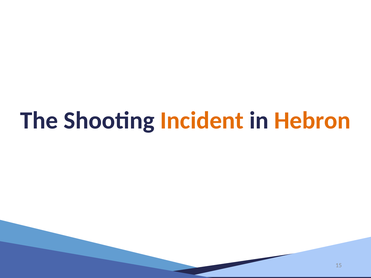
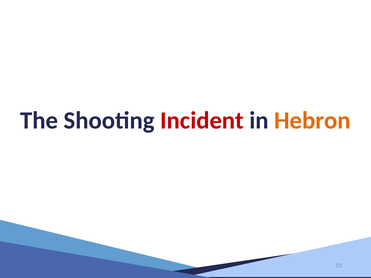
Incident colour: orange -> red
